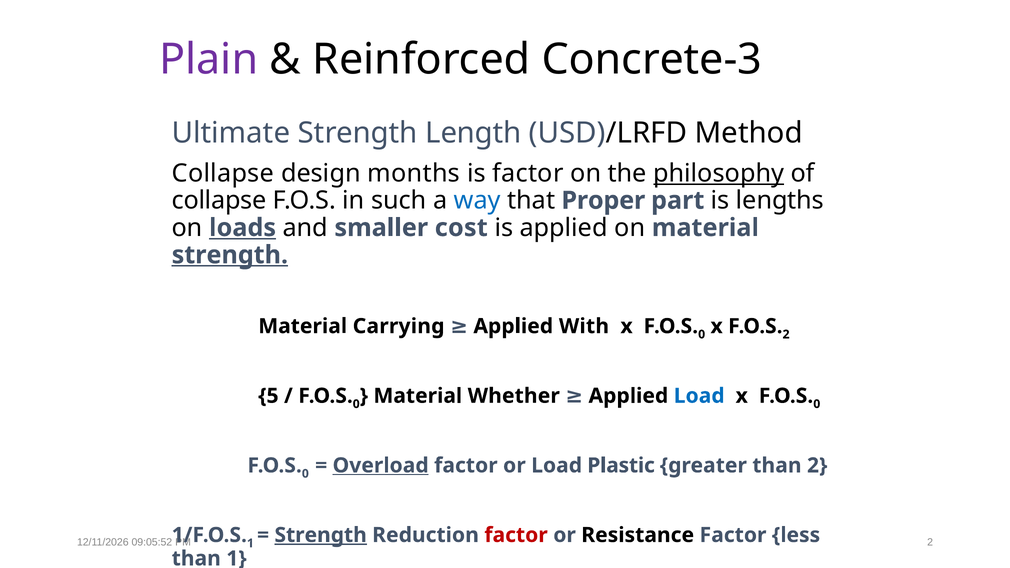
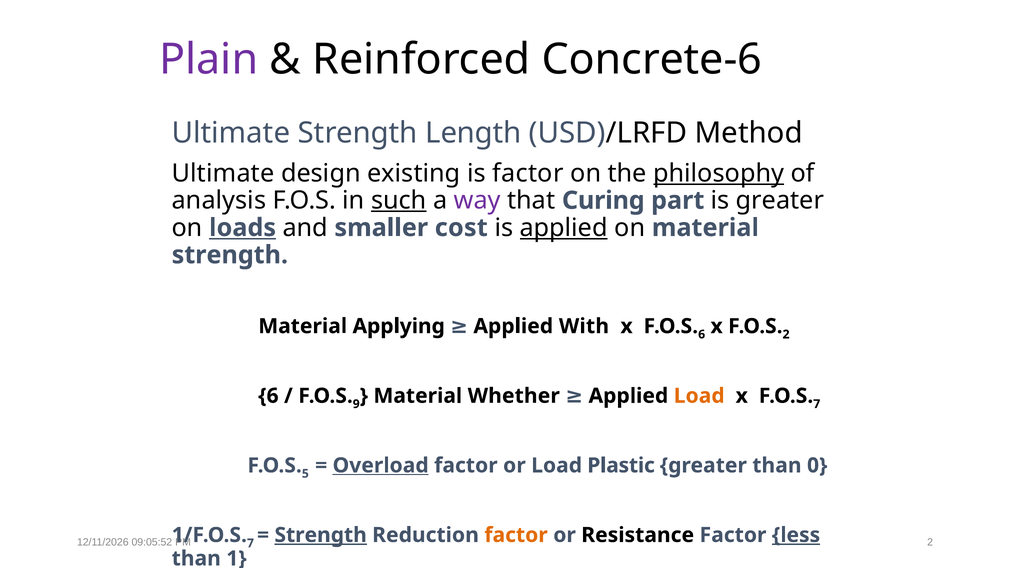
Concrete-3: Concrete-3 -> Concrete-6
Collapse at (223, 173): Collapse -> Ultimate
months: months -> existing
collapse at (219, 201): collapse -> analysis
such underline: none -> present
way colour: blue -> purple
Proper: Proper -> Curing
is lengths: lengths -> greater
applied at (564, 228) underline: none -> present
strength at (230, 255) underline: present -> none
Carrying: Carrying -> Applying
0 at (702, 334): 0 -> 6
5 at (268, 396): 5 -> 6
0 at (356, 404): 0 -> 9
Load at (699, 396) colour: blue -> orange
0 at (817, 404): 0 -> 7
0 at (305, 474): 0 -> 5
than 2: 2 -> 0
1 at (250, 543): 1 -> 7
factor at (516, 535) colour: red -> orange
less underline: none -> present
